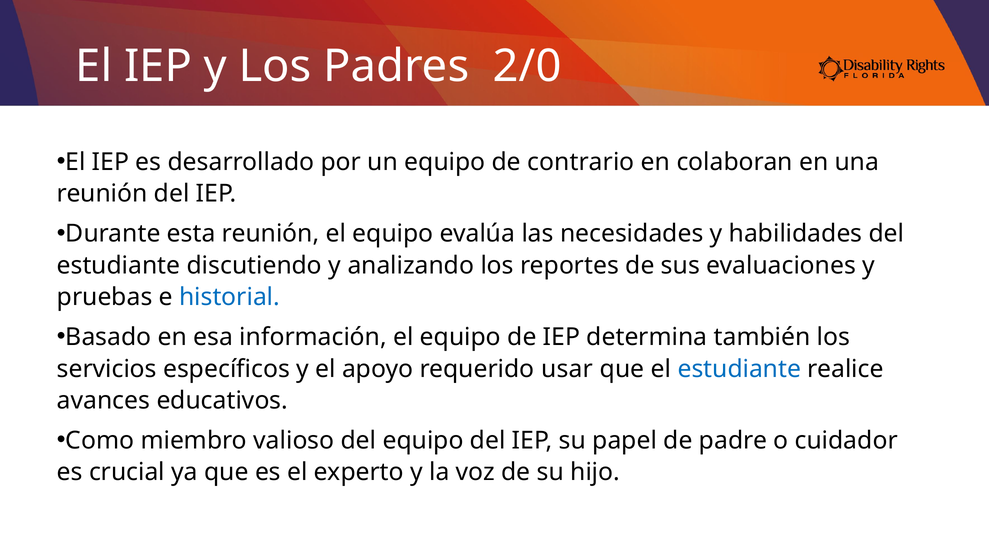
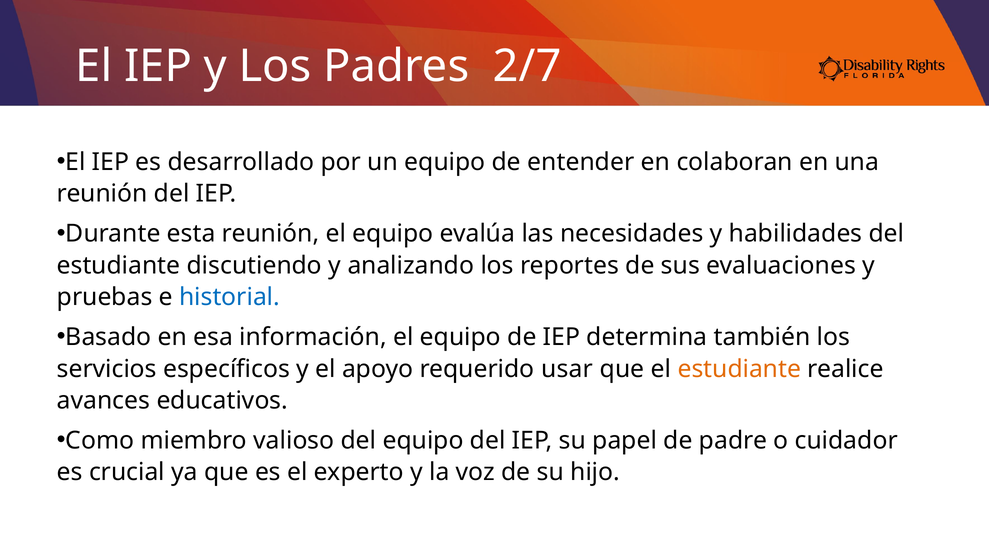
2/0: 2/0 -> 2/7
contrario: contrario -> entender
estudiante at (739, 369) colour: blue -> orange
